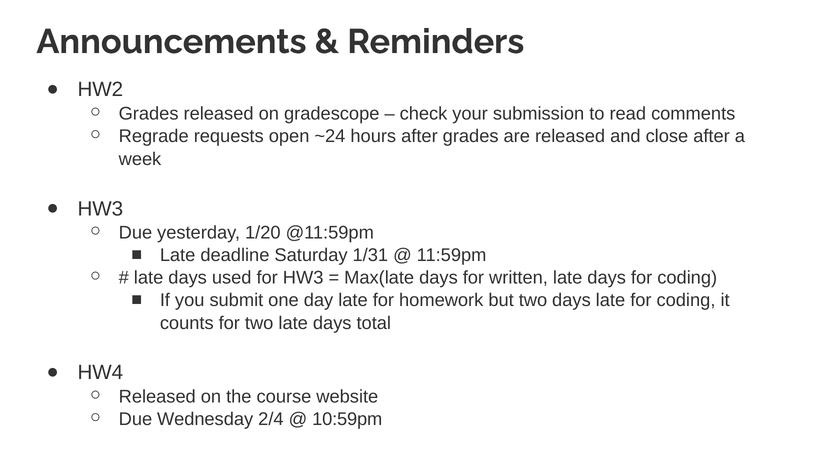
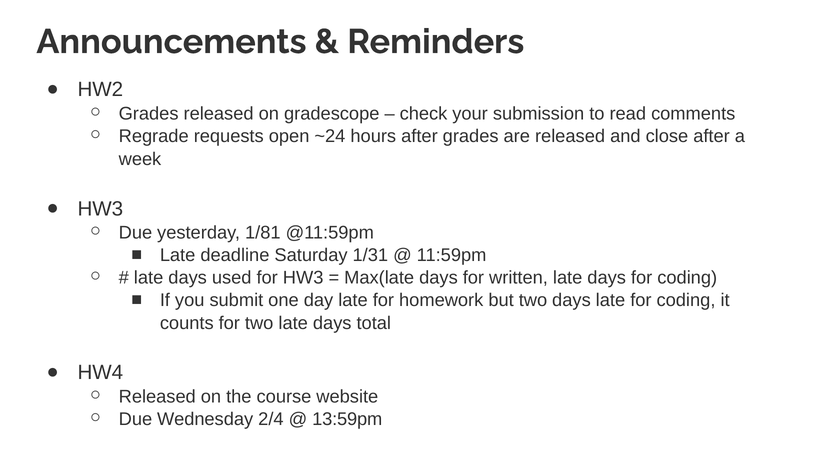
1/20: 1/20 -> 1/81
10:59pm: 10:59pm -> 13:59pm
